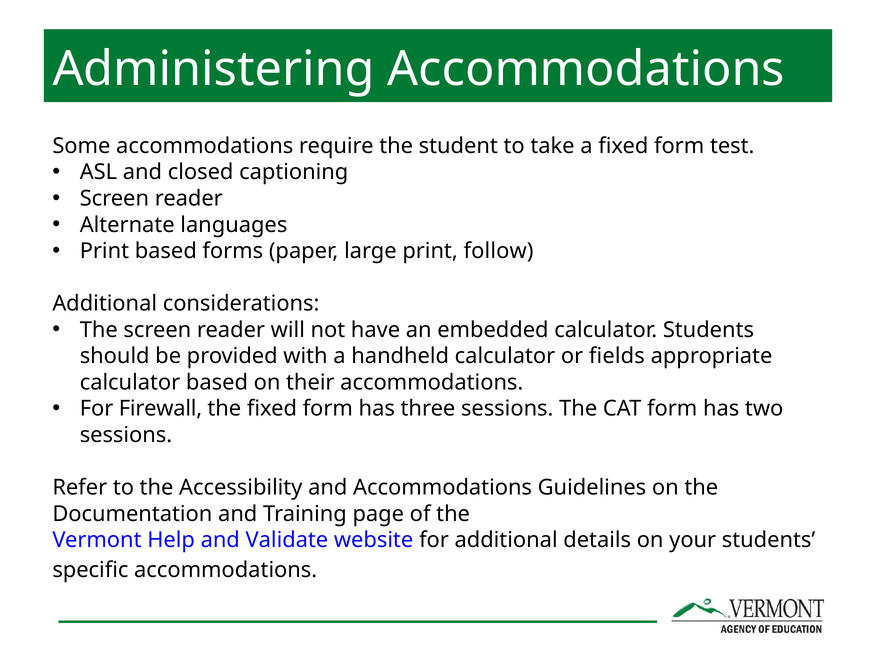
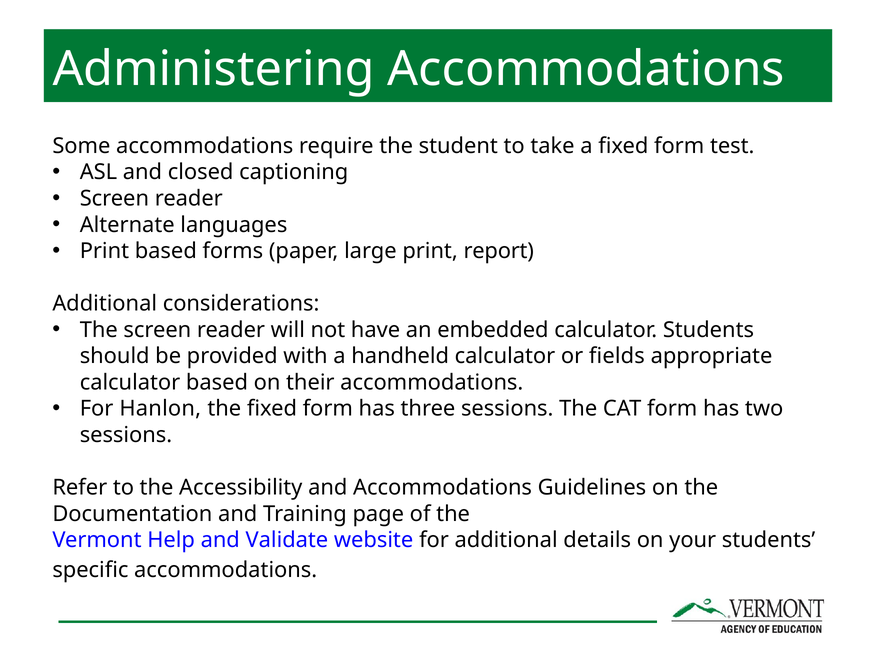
follow: follow -> report
Firewall: Firewall -> Hanlon
